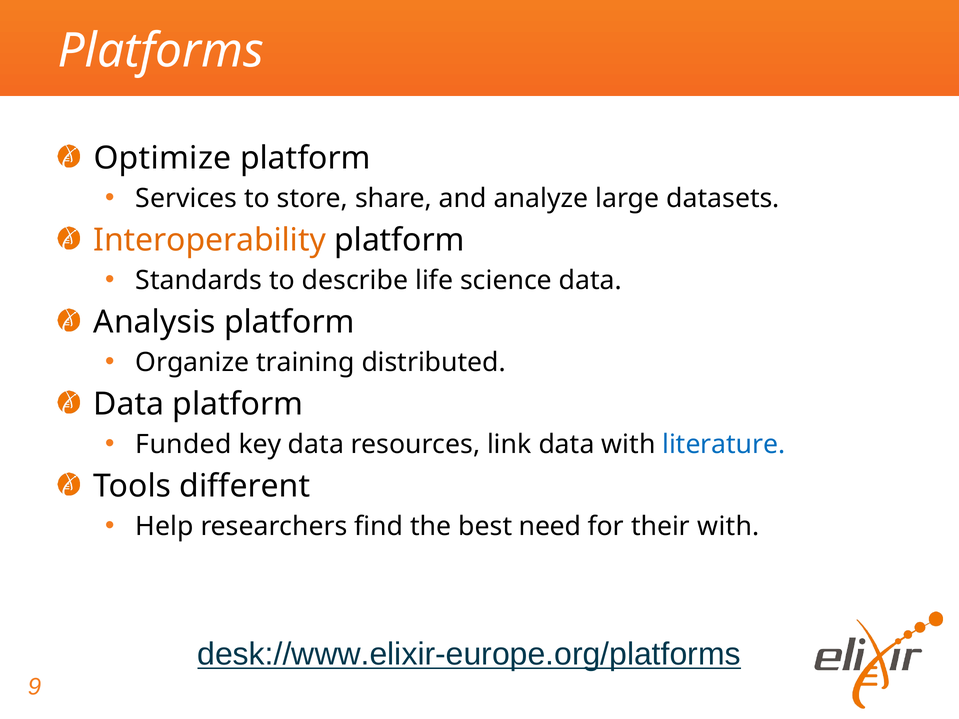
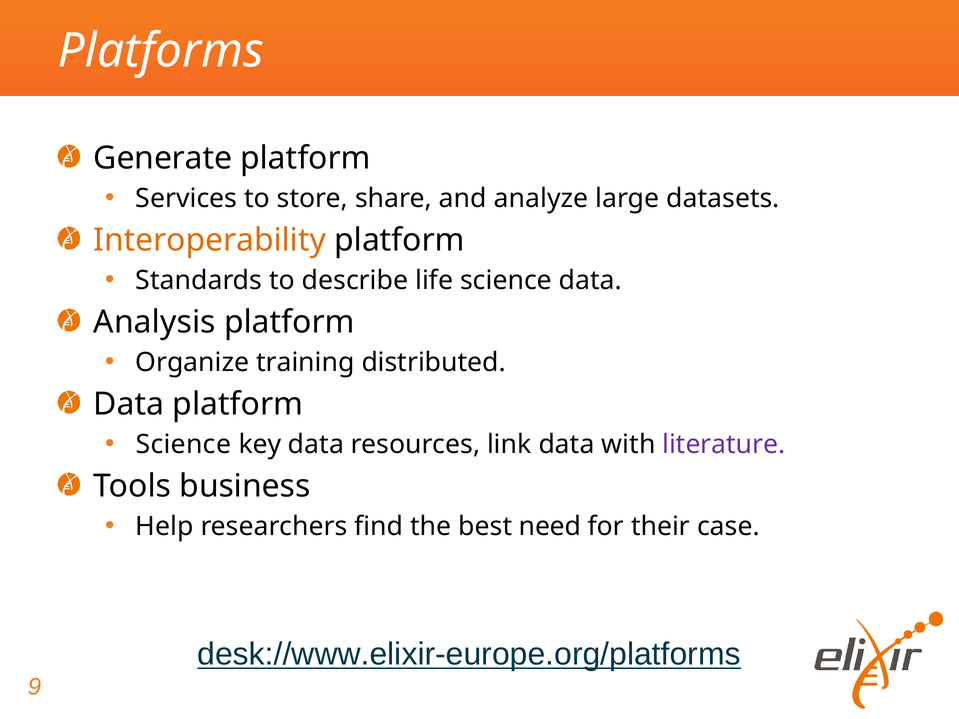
Optimize: Optimize -> Generate
Funded at (183, 445): Funded -> Science
literature colour: blue -> purple
different: different -> business
their with: with -> case
